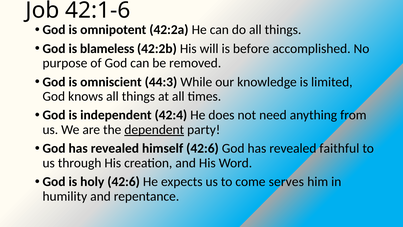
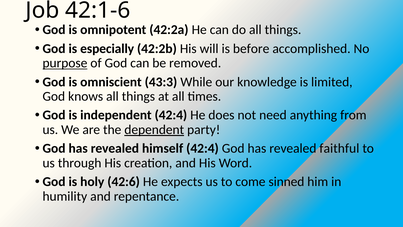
blameless: blameless -> especially
purpose underline: none -> present
44:3: 44:3 -> 43:3
himself 42:6: 42:6 -> 42:4
serves: serves -> sinned
